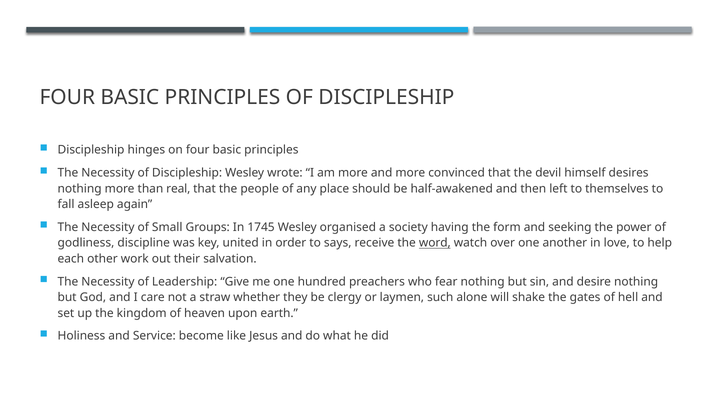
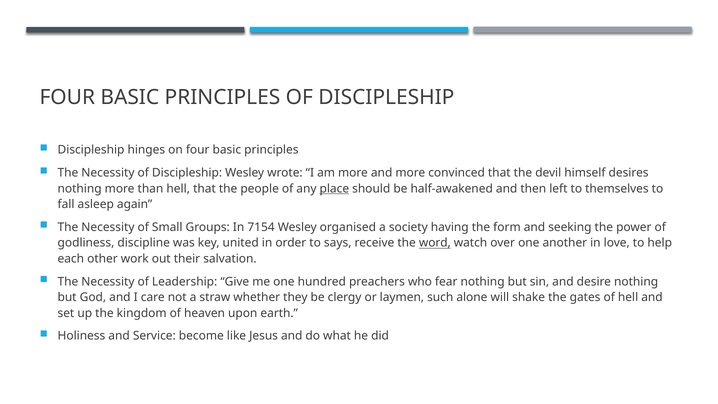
than real: real -> hell
place underline: none -> present
1745: 1745 -> 7154
